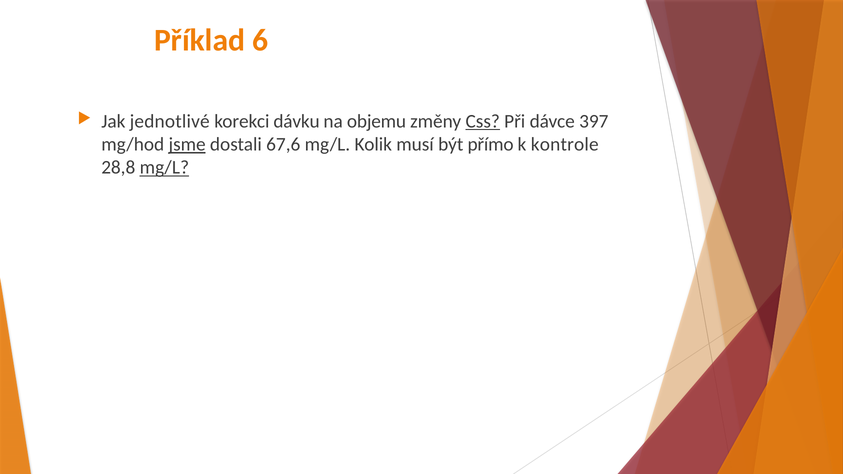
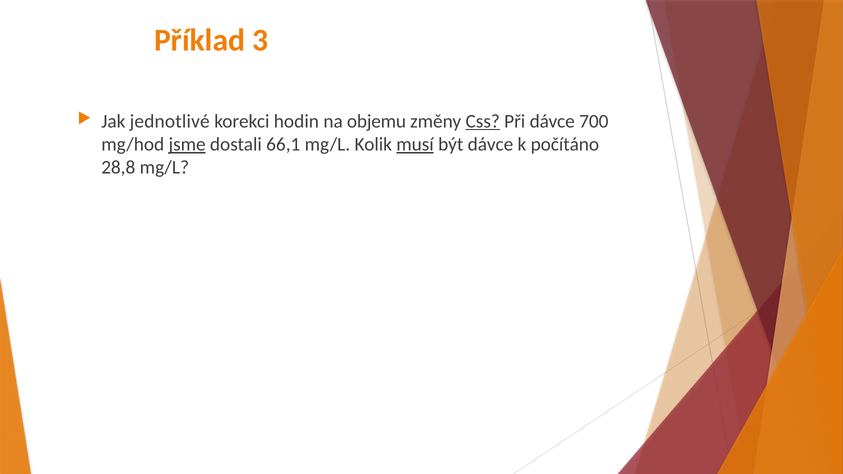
6: 6 -> 3
dávku: dávku -> hodin
397: 397 -> 700
67,6: 67,6 -> 66,1
musí underline: none -> present
být přímo: přímo -> dávce
kontrole: kontrole -> počítáno
mg/L at (164, 168) underline: present -> none
